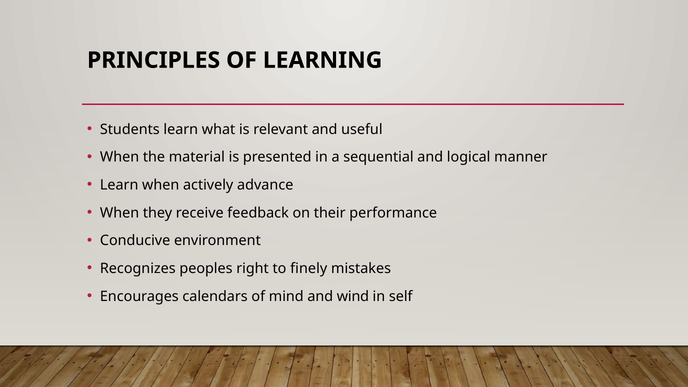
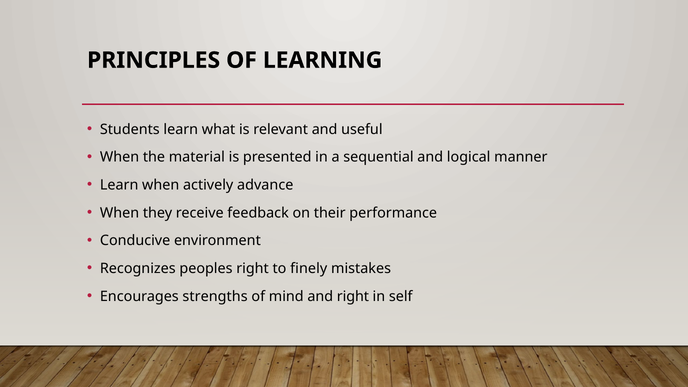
calendars: calendars -> strengths
and wind: wind -> right
